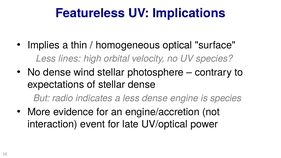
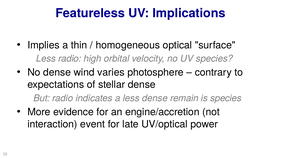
Less lines: lines -> radio
wind stellar: stellar -> varies
engine: engine -> remain
